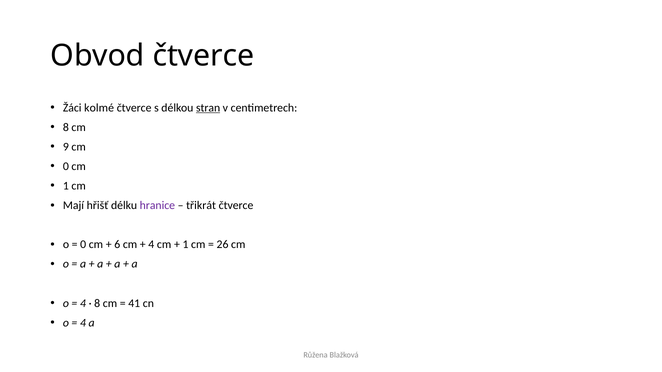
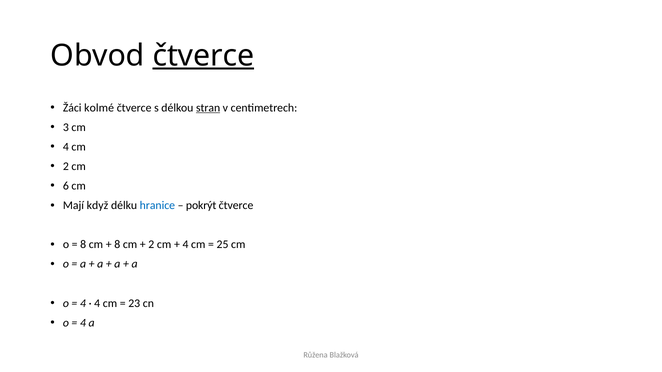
čtverce at (203, 56) underline: none -> present
8 at (66, 127): 8 -> 3
9 at (66, 147): 9 -> 4
0 at (66, 167): 0 -> 2
1 at (66, 186): 1 -> 6
hřišť: hřišť -> když
hranice colour: purple -> blue
třikrát: třikrát -> pokrýt
0 at (83, 245): 0 -> 8
6 at (117, 245): 6 -> 8
4 at (151, 245): 4 -> 2
1 at (185, 245): 1 -> 4
26: 26 -> 25
8 at (97, 304): 8 -> 4
41: 41 -> 23
